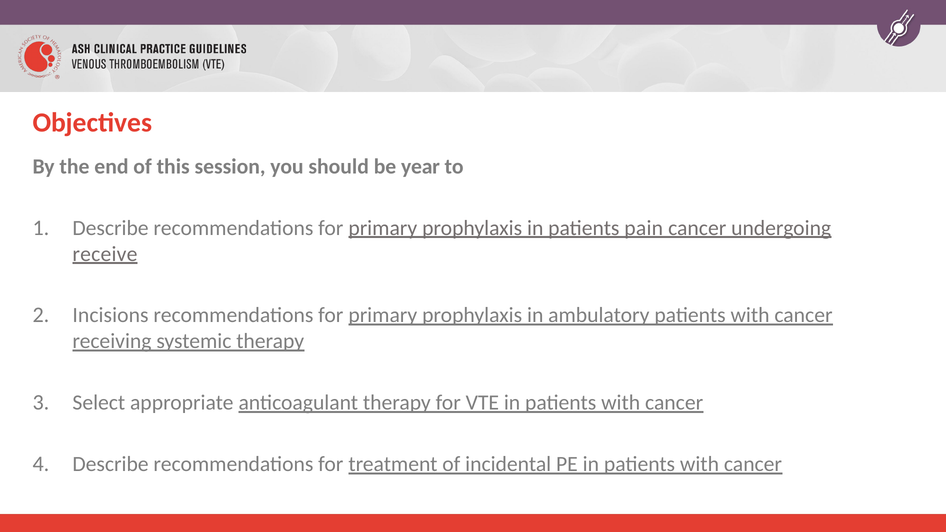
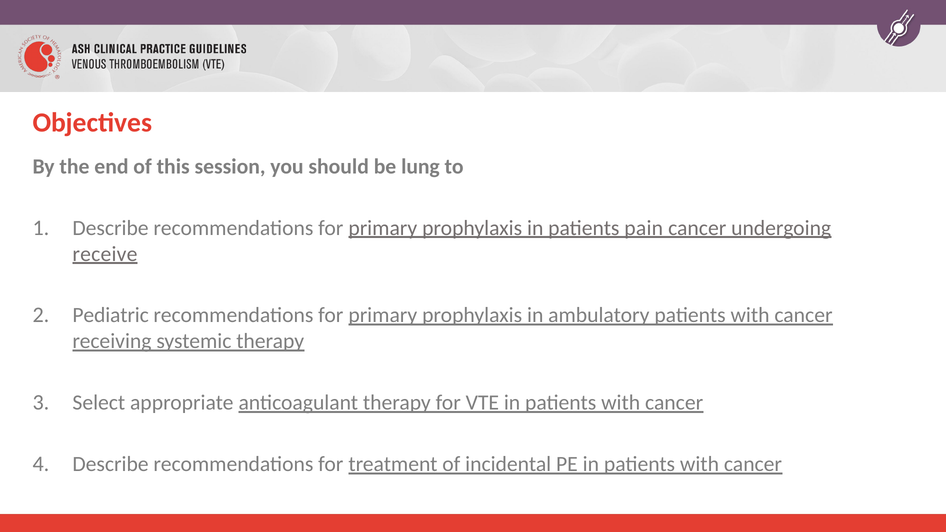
year: year -> lung
Incisions: Incisions -> Pediatric
